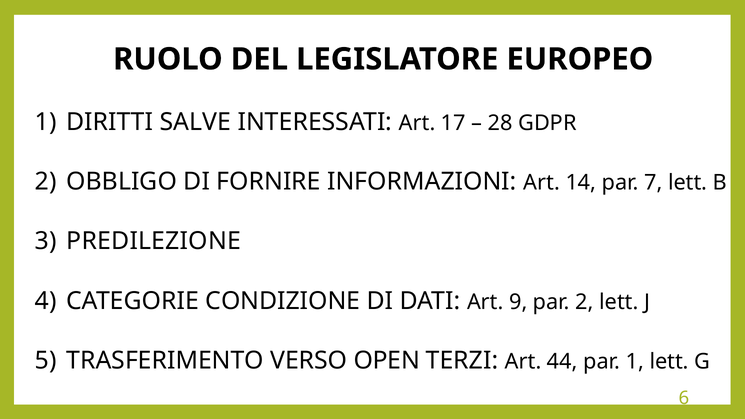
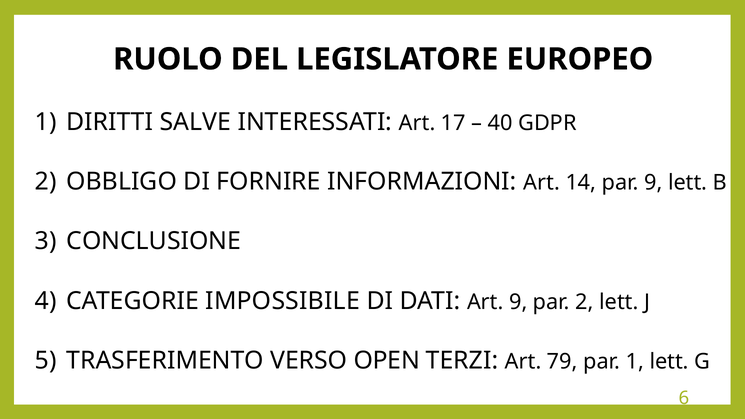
28: 28 -> 40
par 7: 7 -> 9
PREDILEZIONE: PREDILEZIONE -> CONCLUSIONE
CONDIZIONE: CONDIZIONE -> IMPOSSIBILE
44: 44 -> 79
